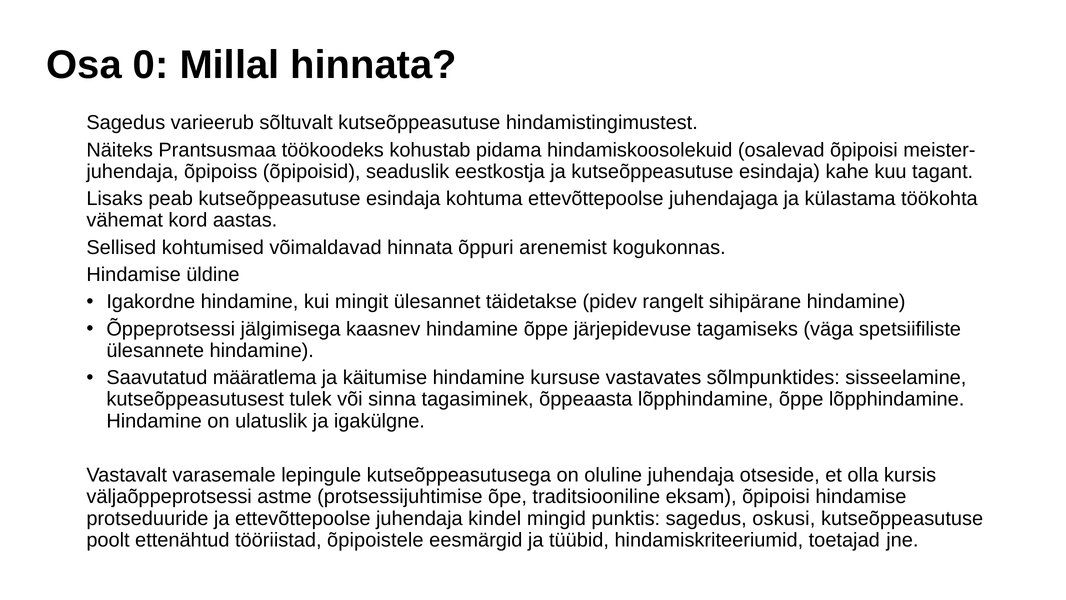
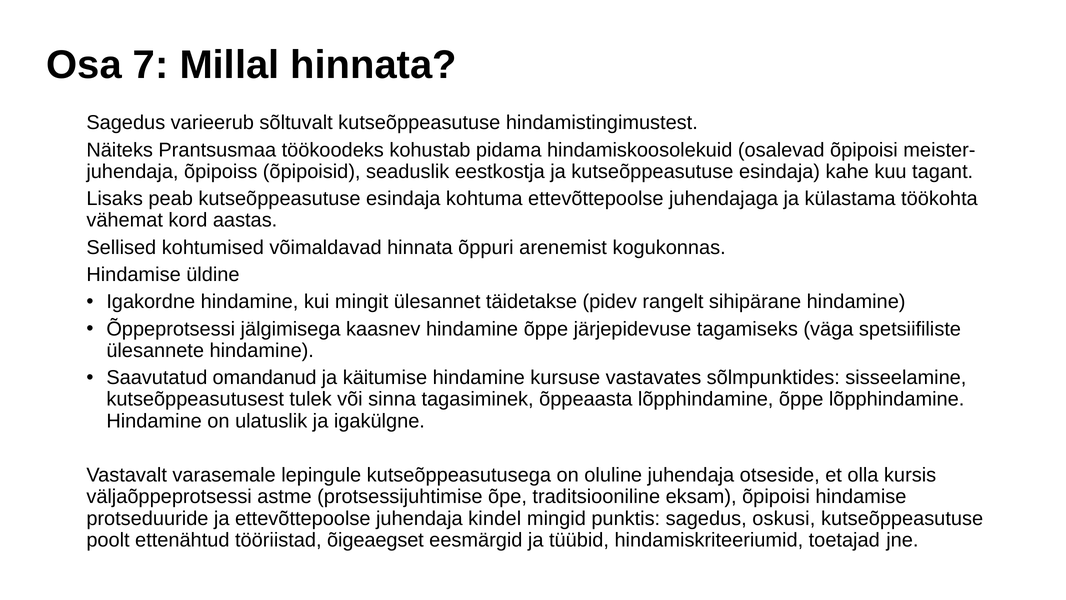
0: 0 -> 7
määratlema: määratlema -> omandanud
õpipoistele: õpipoistele -> õigeaegset
